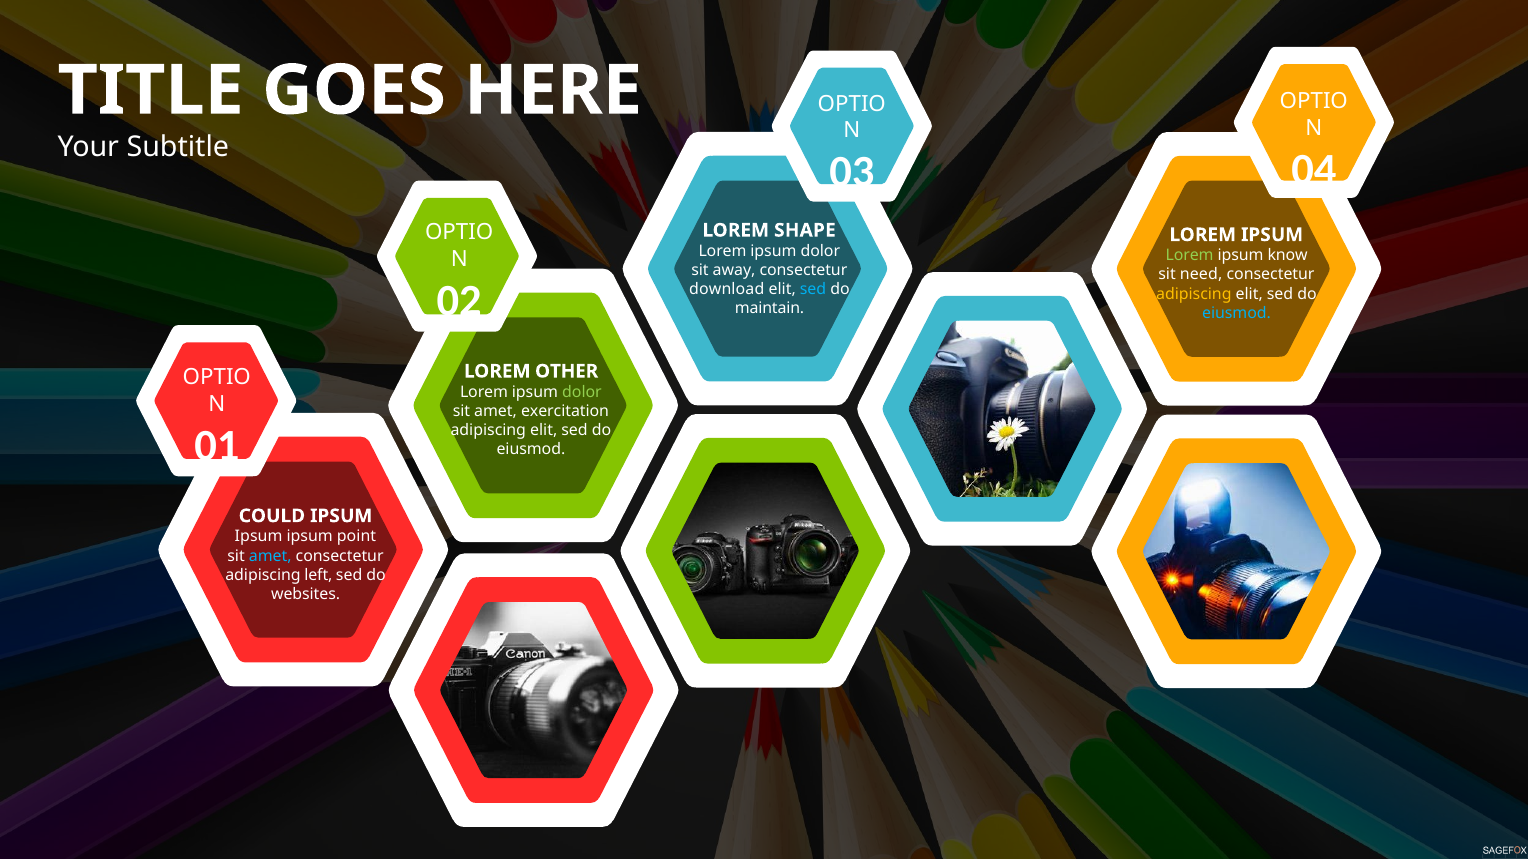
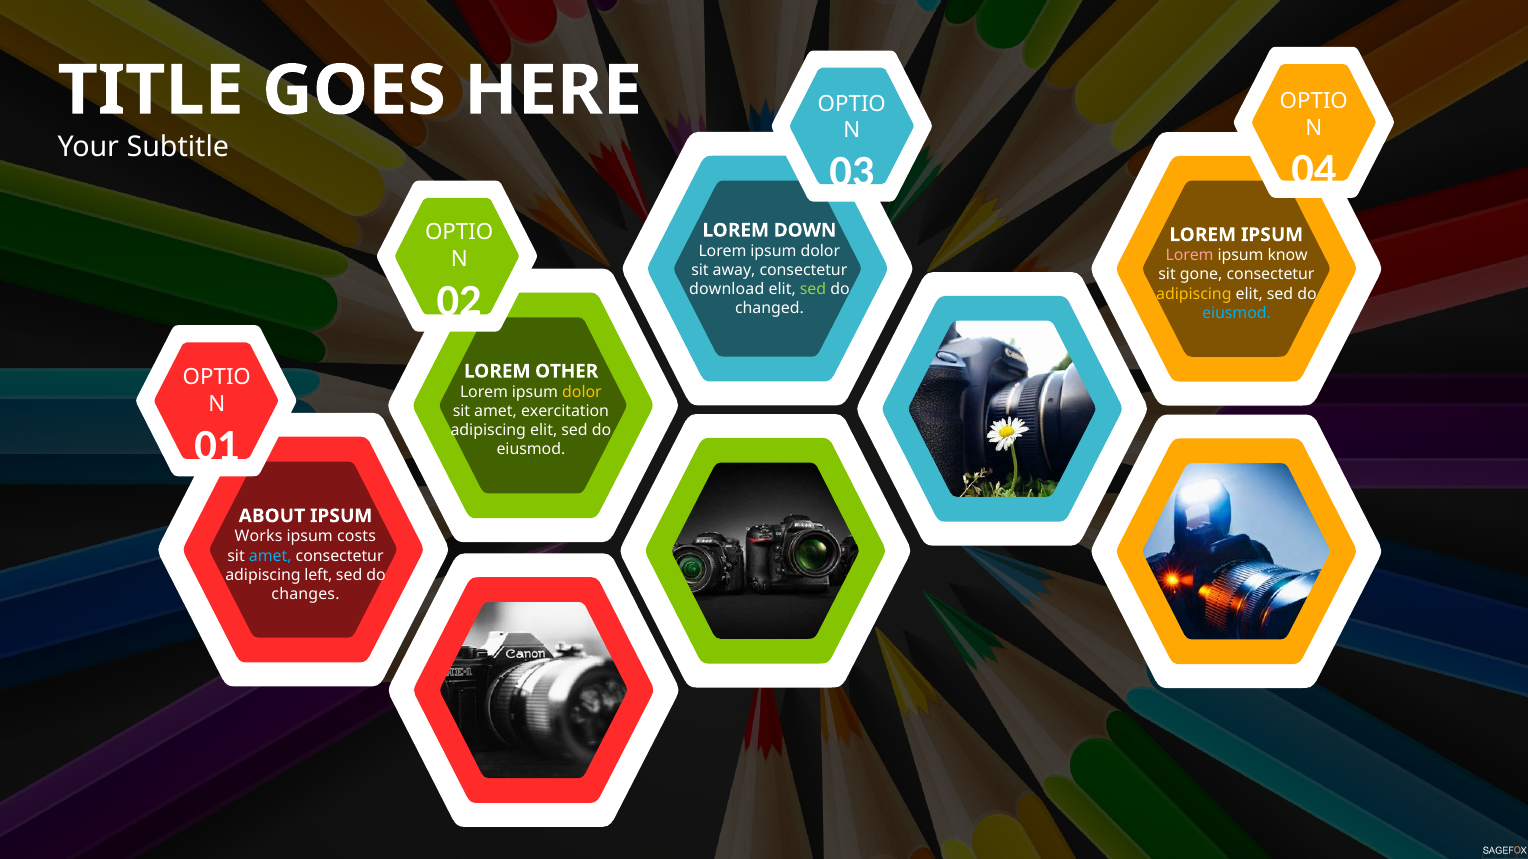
SHAPE: SHAPE -> DOWN
Lorem at (1190, 256) colour: light green -> pink
need: need -> gone
sed at (813, 289) colour: light blue -> light green
maintain: maintain -> changed
dolor at (582, 392) colour: light green -> yellow
COULD: COULD -> ABOUT
Ipsum at (259, 537): Ipsum -> Works
point: point -> costs
websites: websites -> changes
